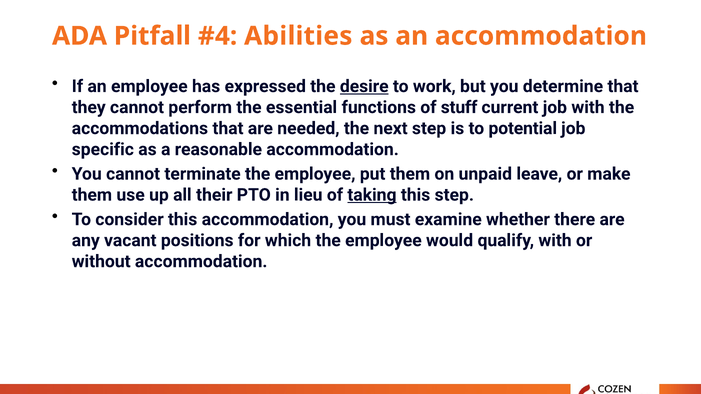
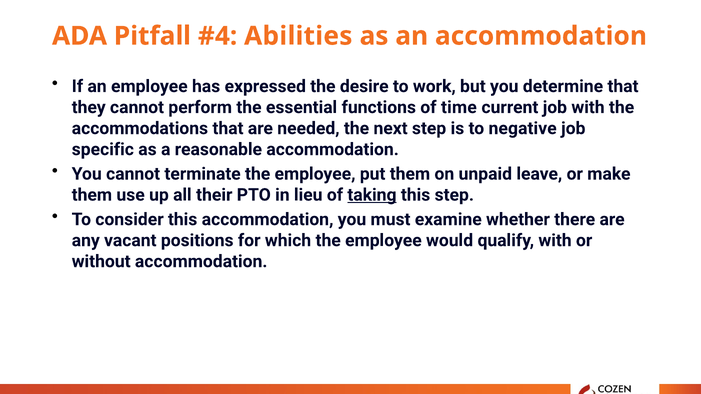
desire underline: present -> none
stuff: stuff -> time
potential: potential -> negative
